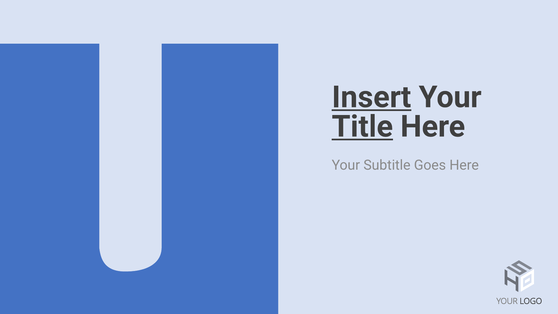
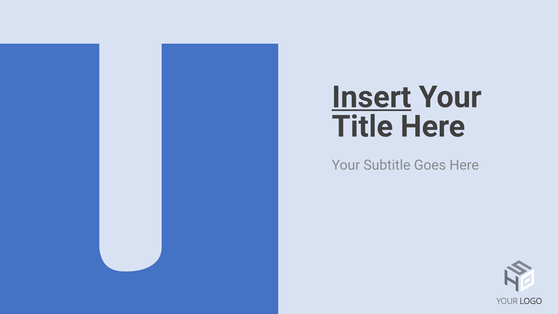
Title underline: present -> none
